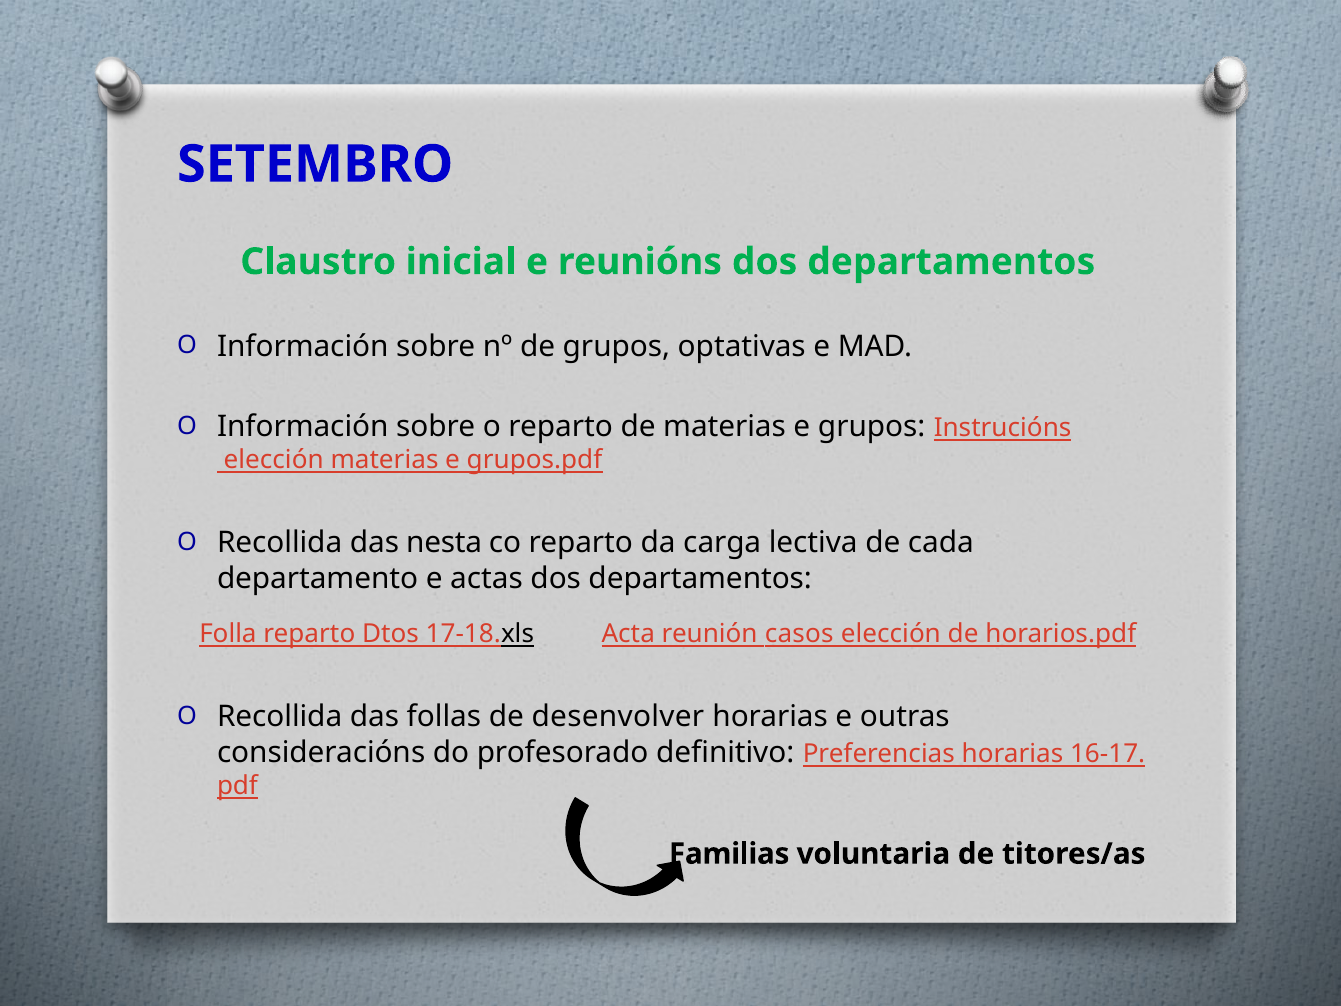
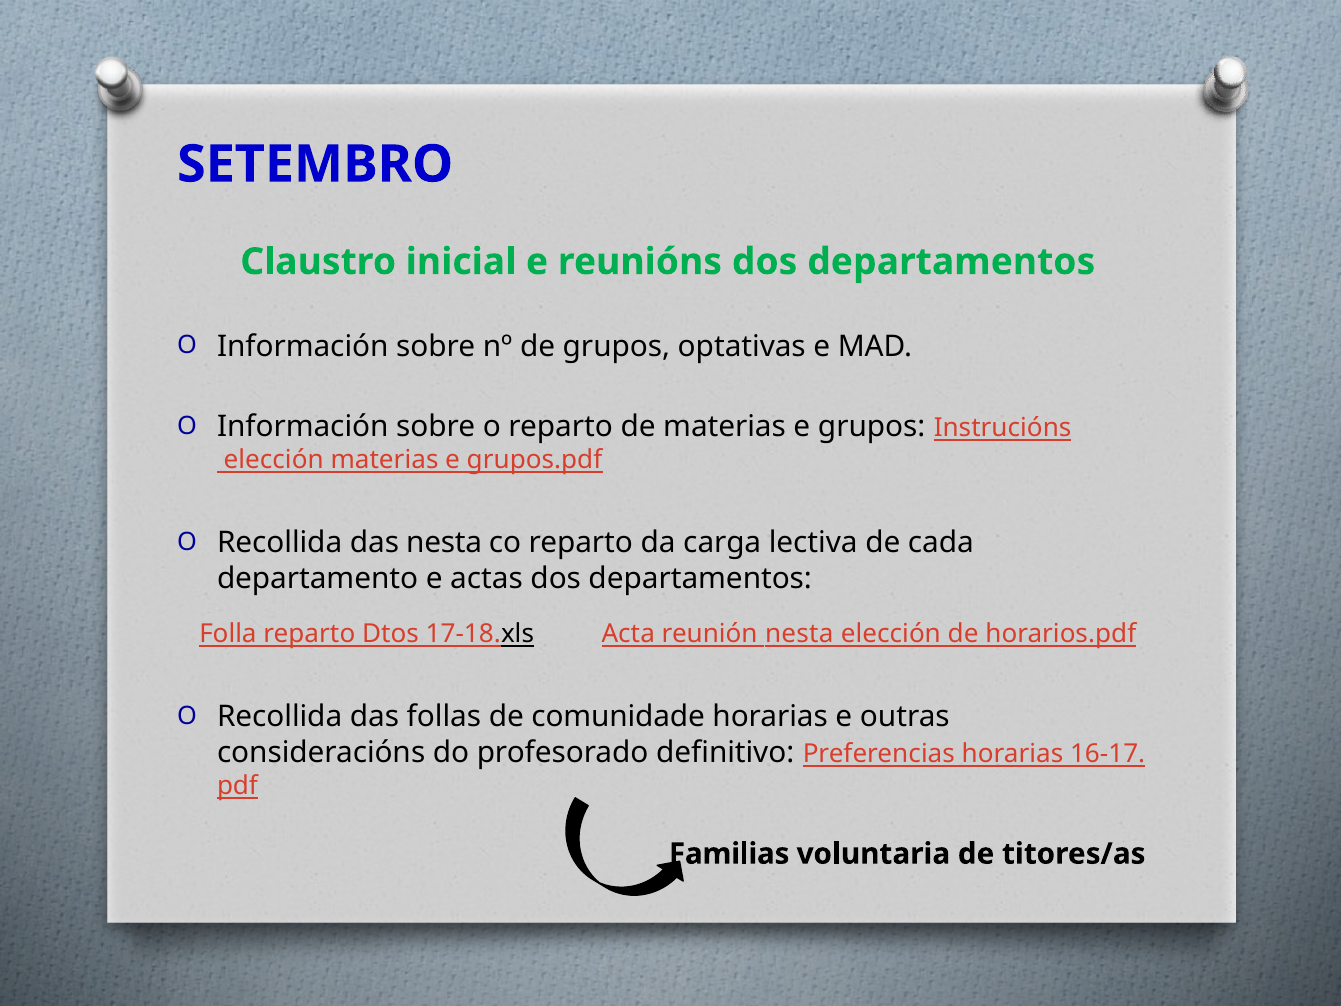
reunión casos: casos -> nesta
desenvolver: desenvolver -> comunidade
